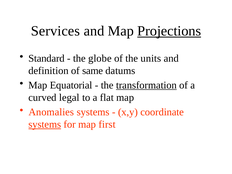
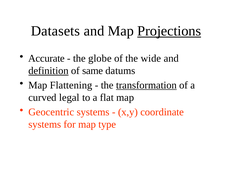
Services: Services -> Datasets
Standard: Standard -> Accurate
units: units -> wide
definition underline: none -> present
Equatorial: Equatorial -> Flattening
Anomalies: Anomalies -> Geocentric
systems at (45, 124) underline: present -> none
first: first -> type
